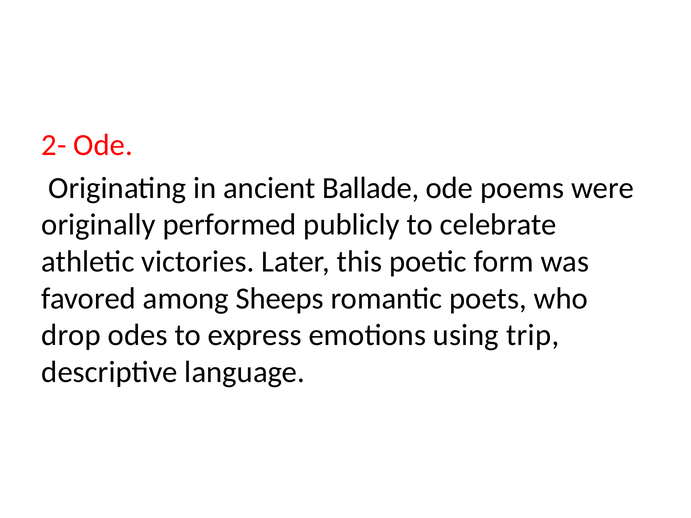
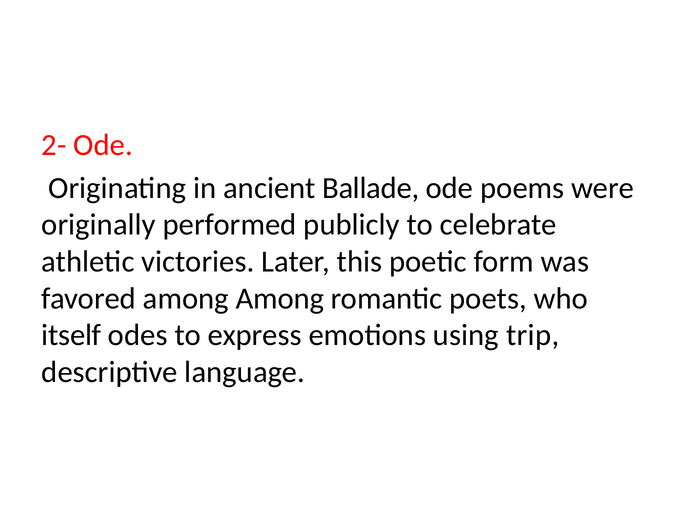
among Sheeps: Sheeps -> Among
drop: drop -> itself
